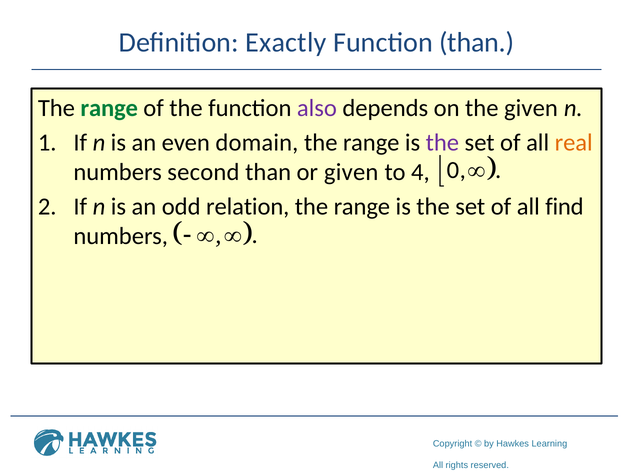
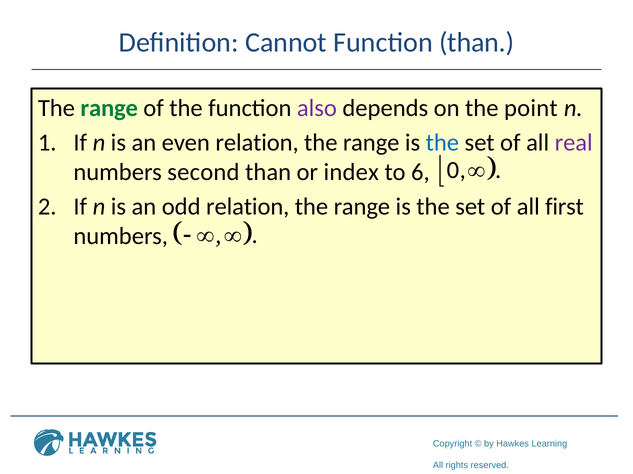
Exactly: Exactly -> Cannot
the given: given -> point
even domain: domain -> relation
the at (442, 143) colour: purple -> blue
real colour: orange -> purple
or given: given -> index
4: 4 -> 6
find: find -> first
